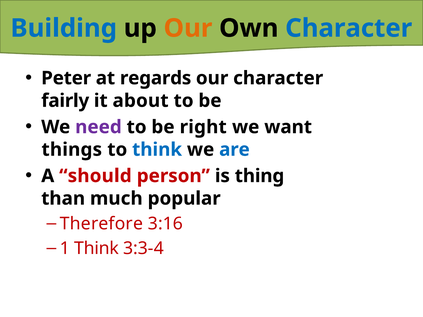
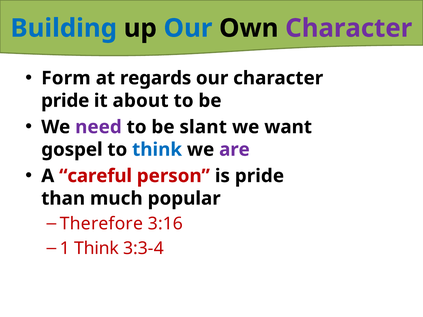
Our at (188, 28) colour: orange -> blue
Character at (349, 28) colour: blue -> purple
Peter: Peter -> Form
fairly at (65, 101): fairly -> pride
right: right -> slant
things: things -> gospel
are colour: blue -> purple
should: should -> careful
is thing: thing -> pride
